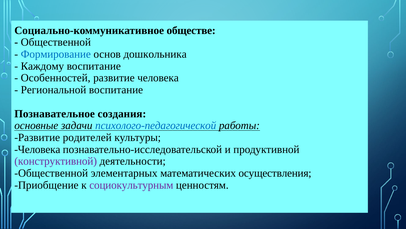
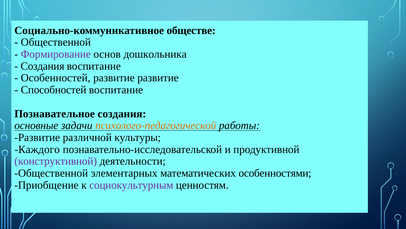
Формирование colour: blue -> purple
Каждому at (42, 66): Каждому -> Создания
развитие человека: человека -> развитие
Региональной: Региональной -> Способностей
психолого-педагогической colour: blue -> orange
родителей: родителей -> различной
Человека at (37, 149): Человека -> Каждого
осуществления: осуществления -> особенностями
